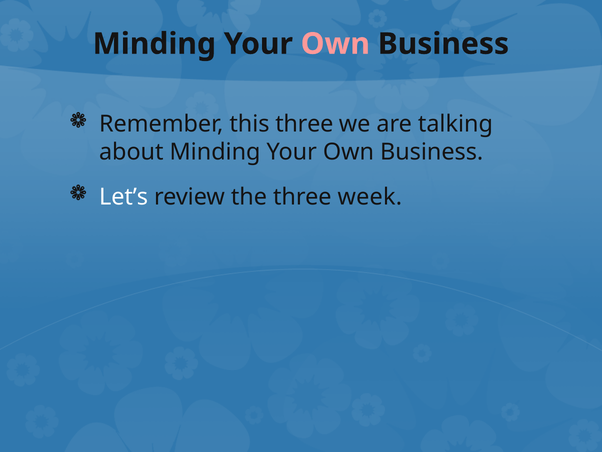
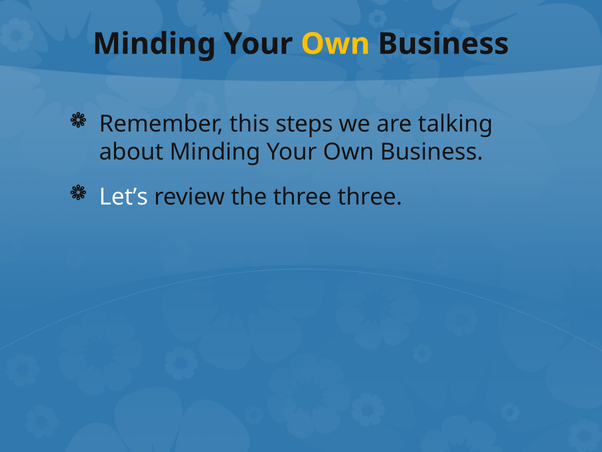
Own at (335, 44) colour: pink -> yellow
this three: three -> steps
three week: week -> three
